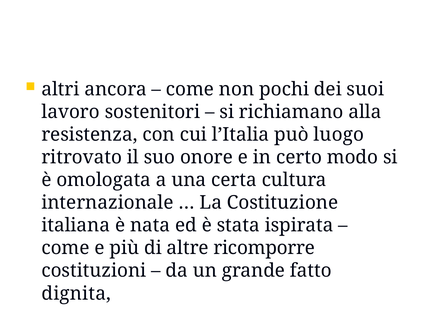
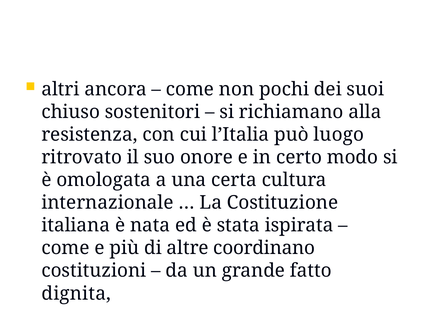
lavoro: lavoro -> chiuso
ricomporre: ricomporre -> coordinano
